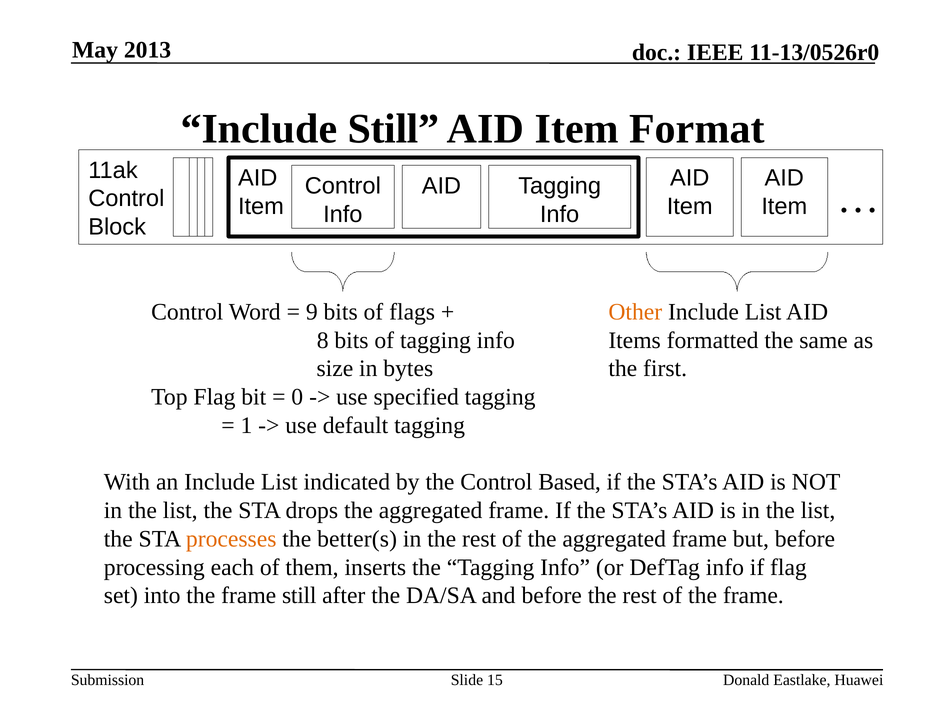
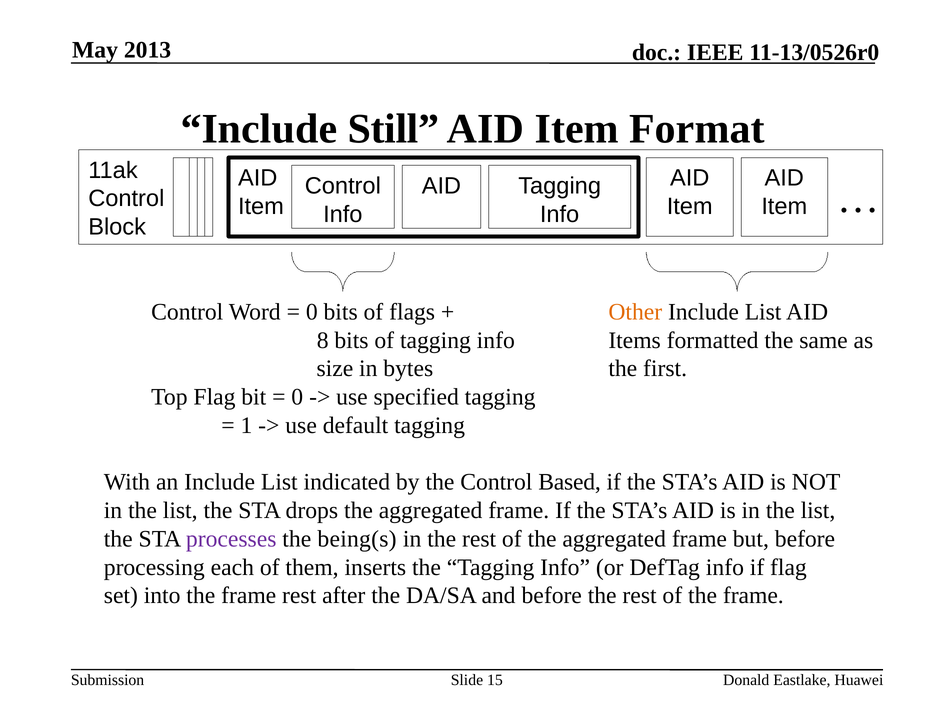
9 at (312, 312): 9 -> 0
processes colour: orange -> purple
better(s: better(s -> being(s
frame still: still -> rest
